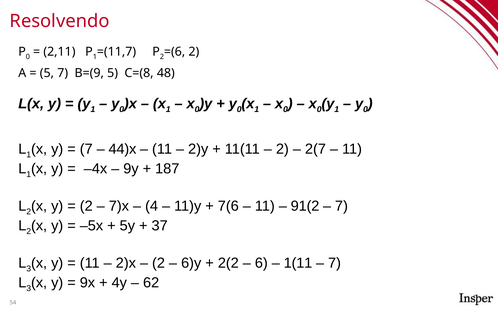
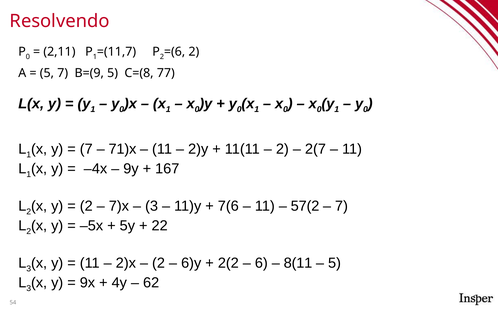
48: 48 -> 77
44)x: 44)x -> 71)x
187: 187 -> 167
4 at (152, 206): 4 -> 3
91(2: 91(2 -> 57(2
37: 37 -> 22
1(11: 1(11 -> 8(11
7 at (334, 263): 7 -> 5
